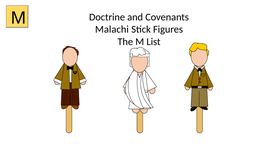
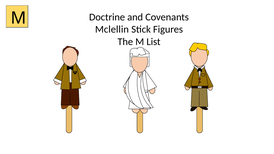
Malachi: Malachi -> Mclellin
